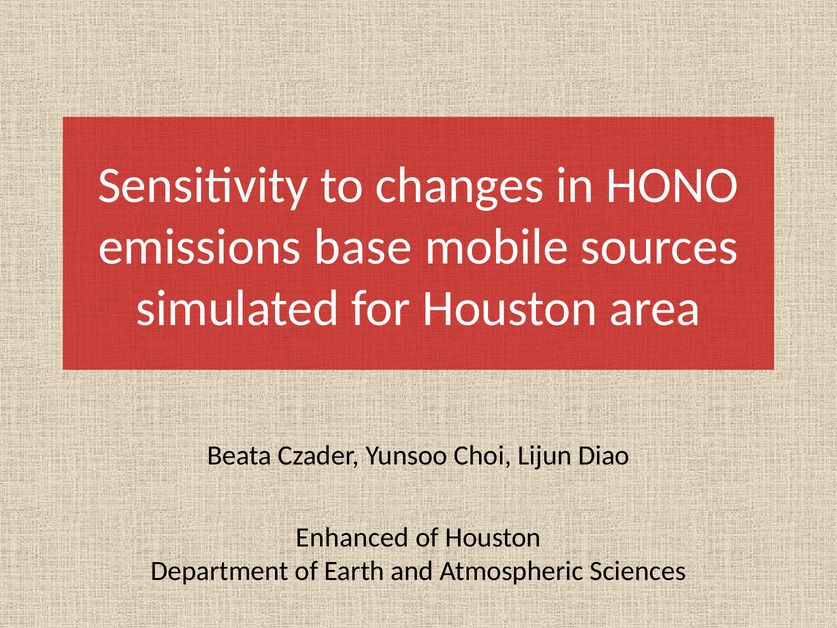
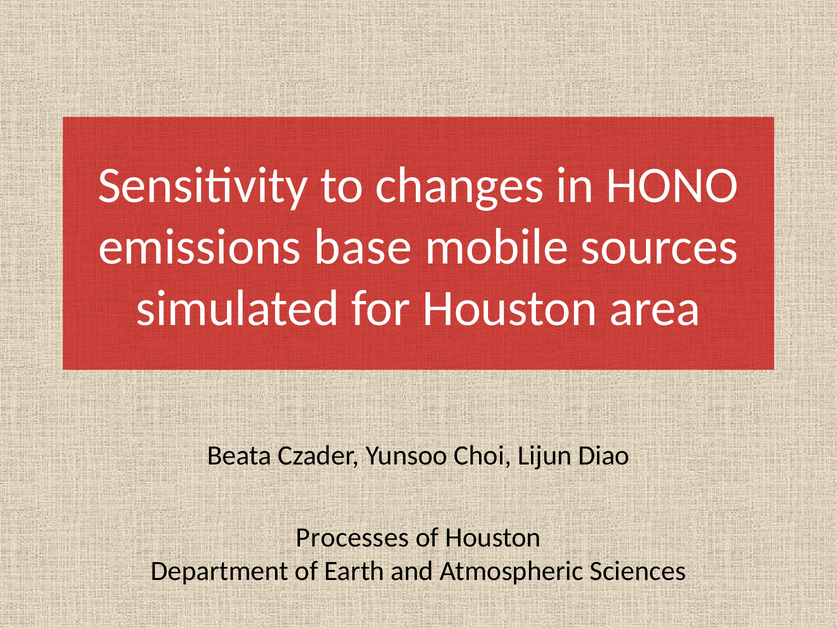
Enhanced: Enhanced -> Processes
